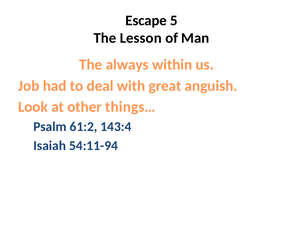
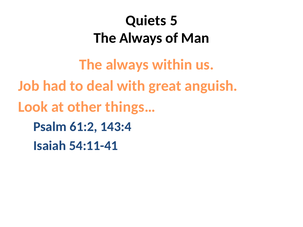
Escape: Escape -> Quiets
Lesson at (141, 38): Lesson -> Always
54:11-94: 54:11-94 -> 54:11-41
